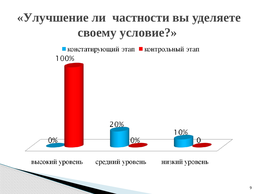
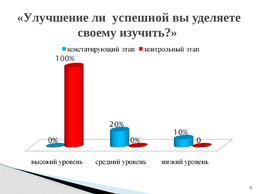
частности: частности -> успешной
условие: условие -> изучить
